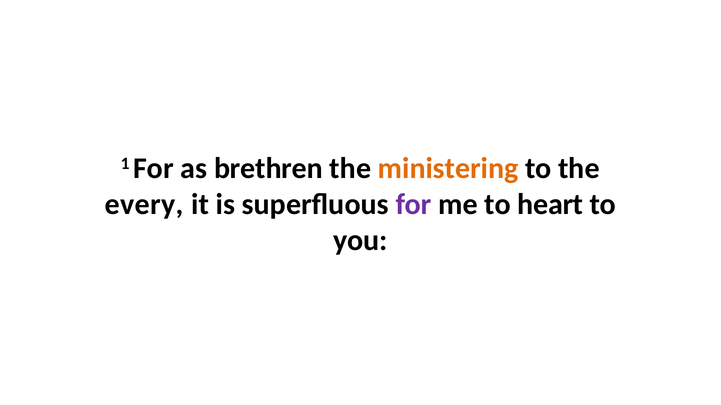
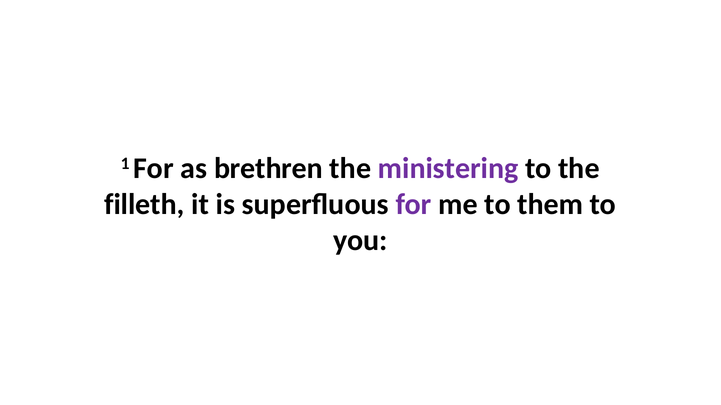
ministering colour: orange -> purple
every: every -> filleth
heart: heart -> them
